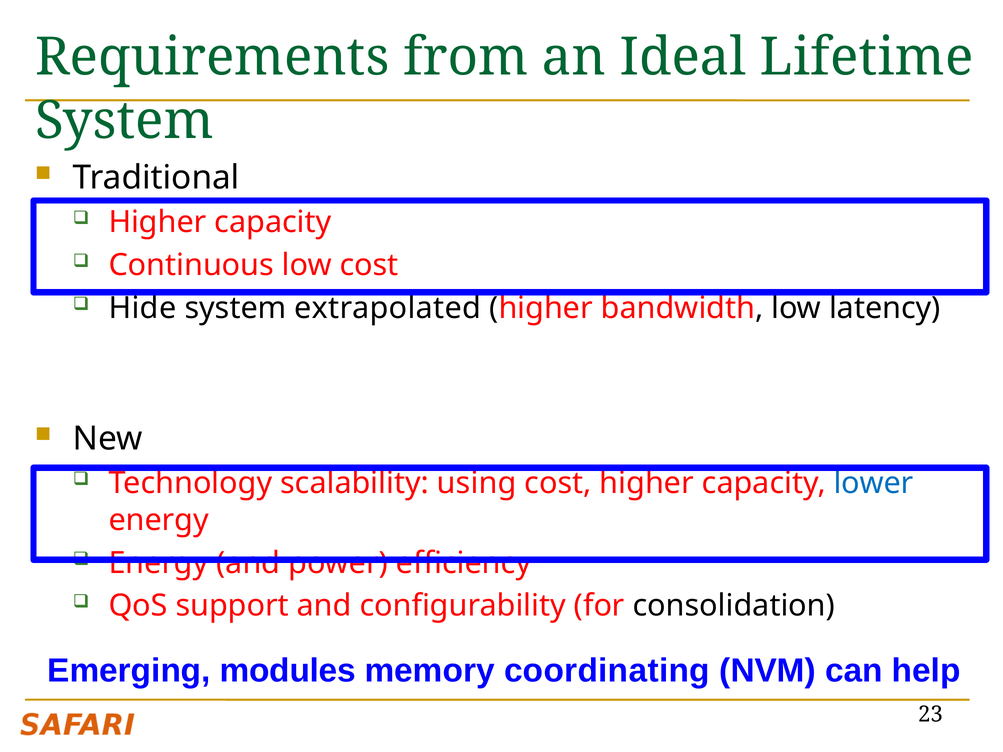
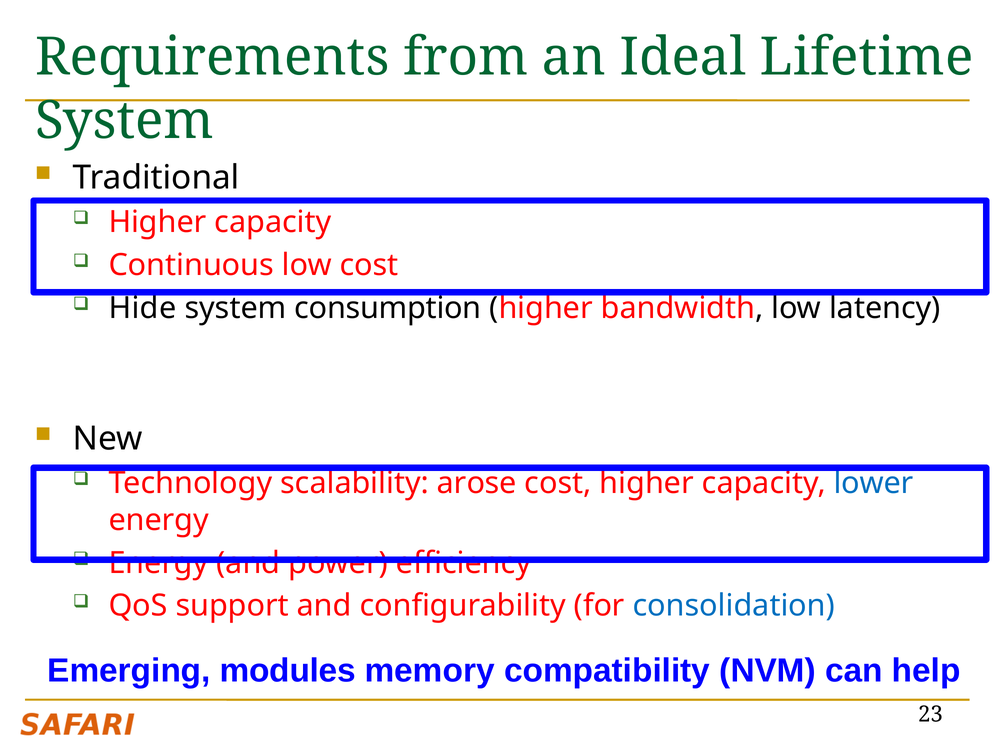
extrapolated: extrapolated -> consumption
using: using -> arose
consolidation colour: black -> blue
coordinating: coordinating -> compatibility
